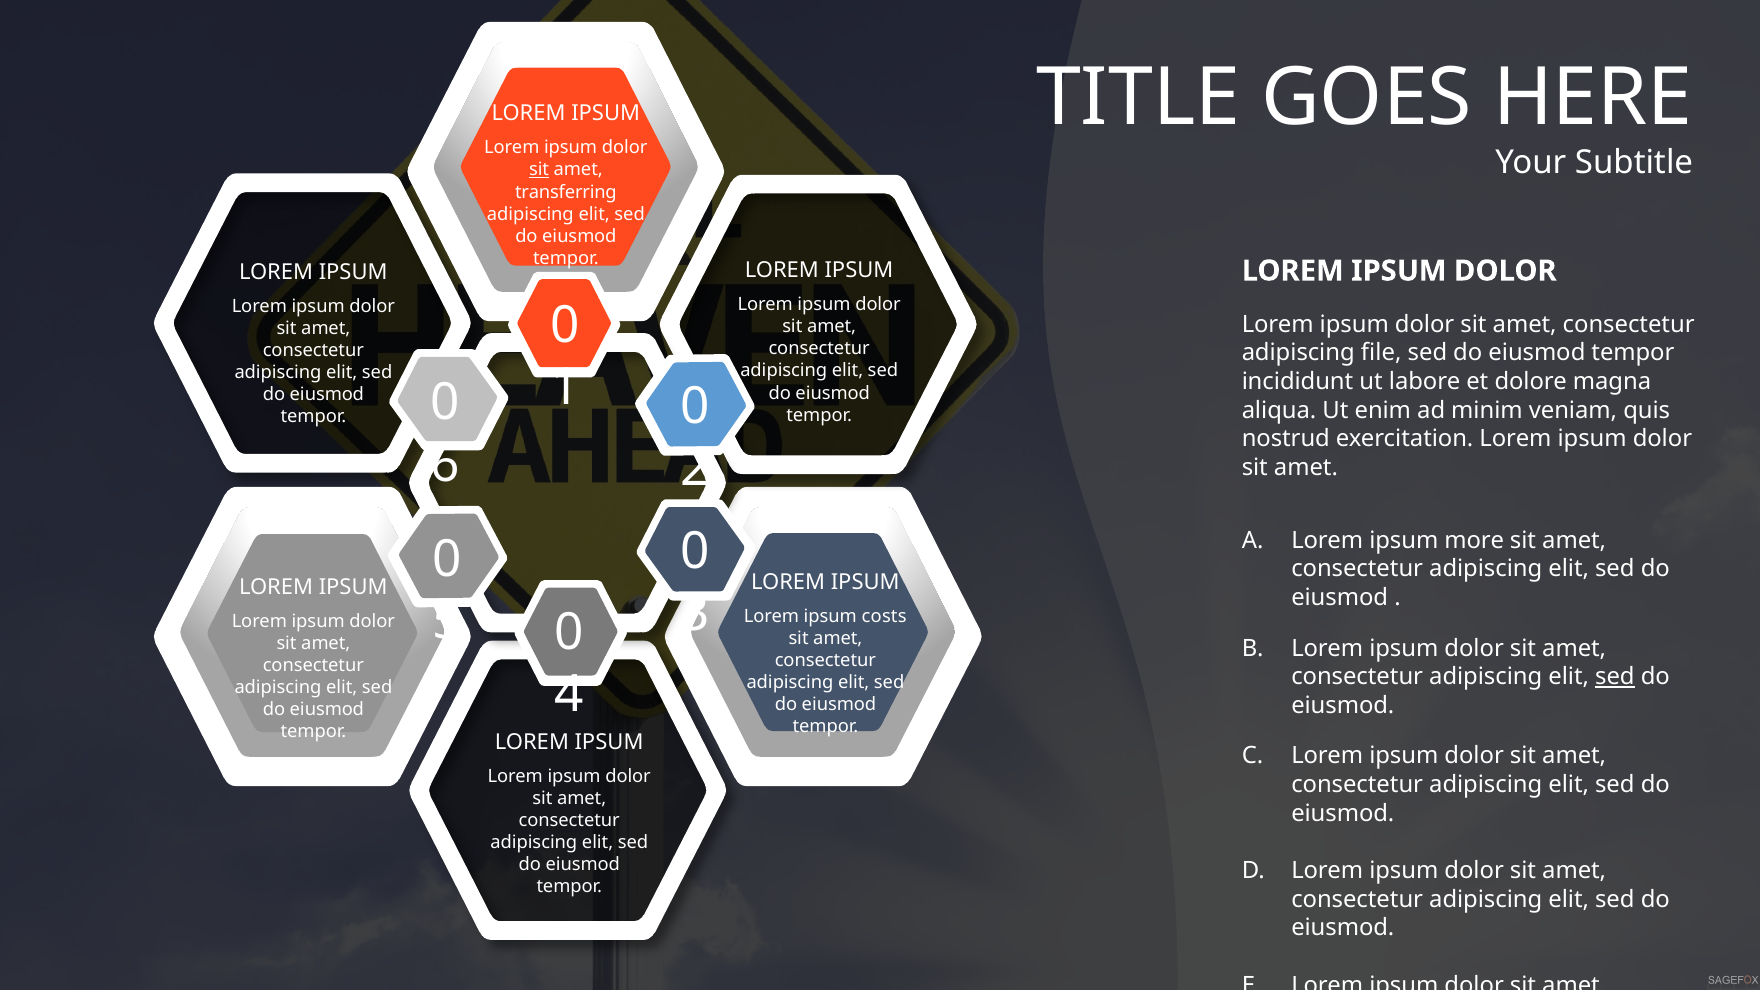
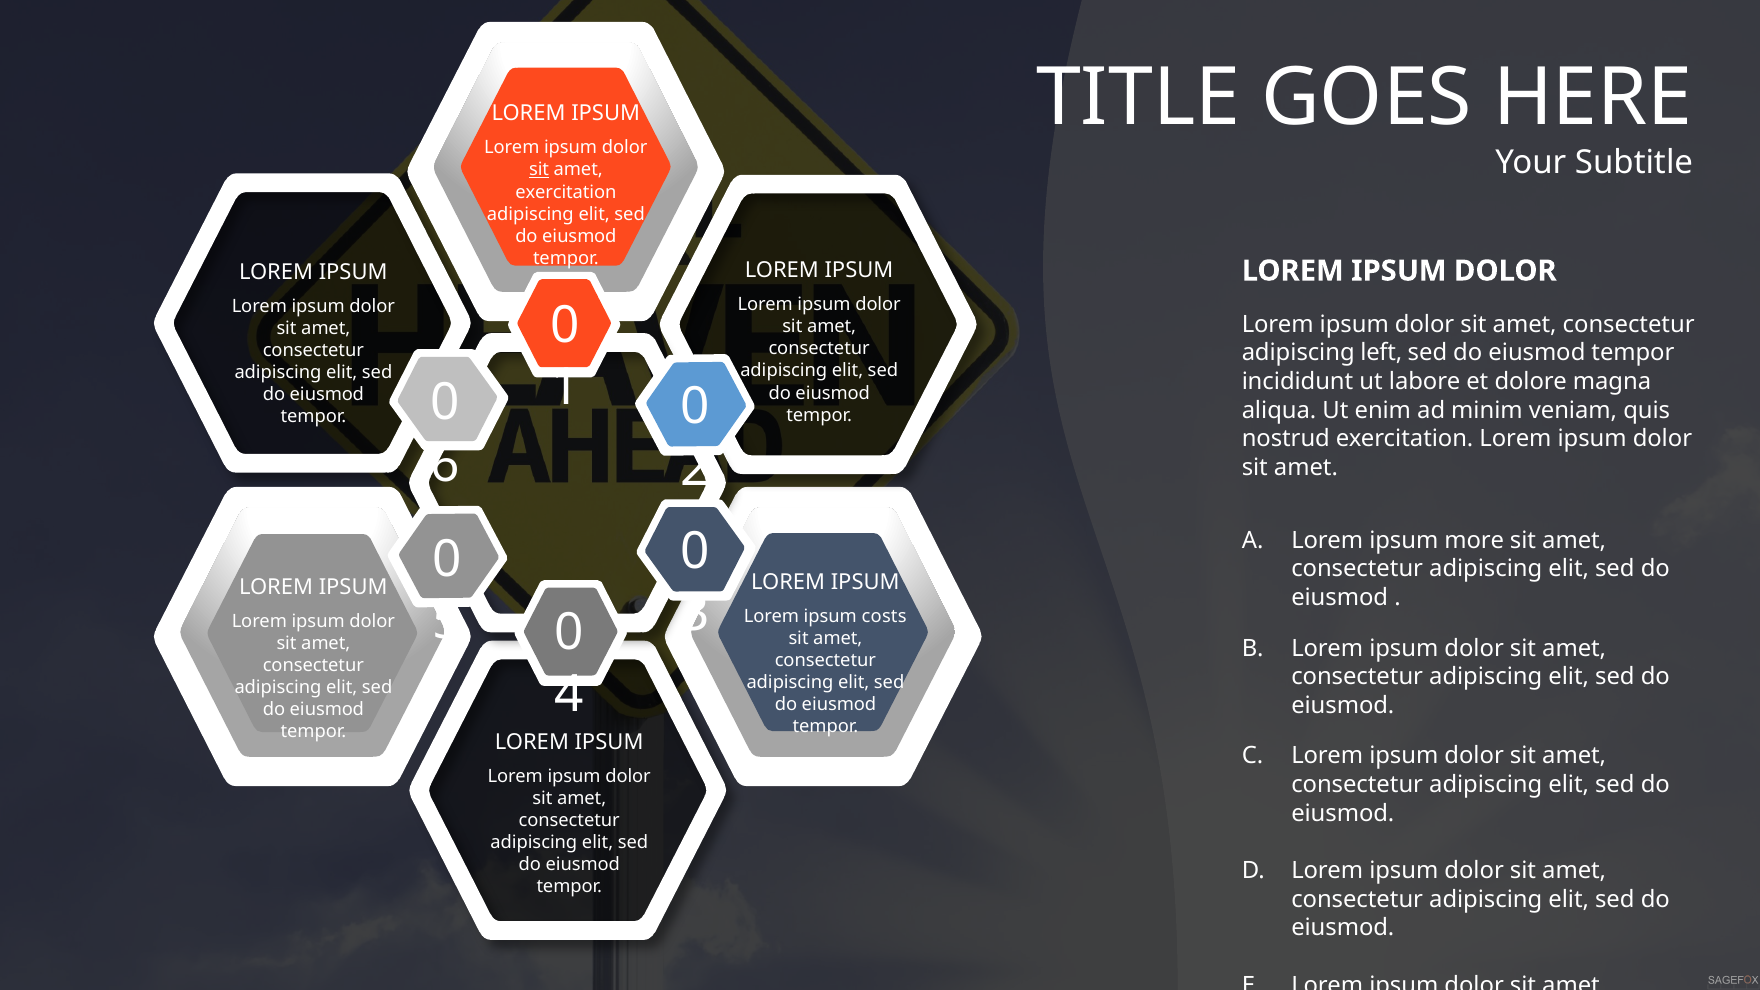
transferring at (566, 192): transferring -> exercitation
file: file -> left
sed at (1615, 677) underline: present -> none
